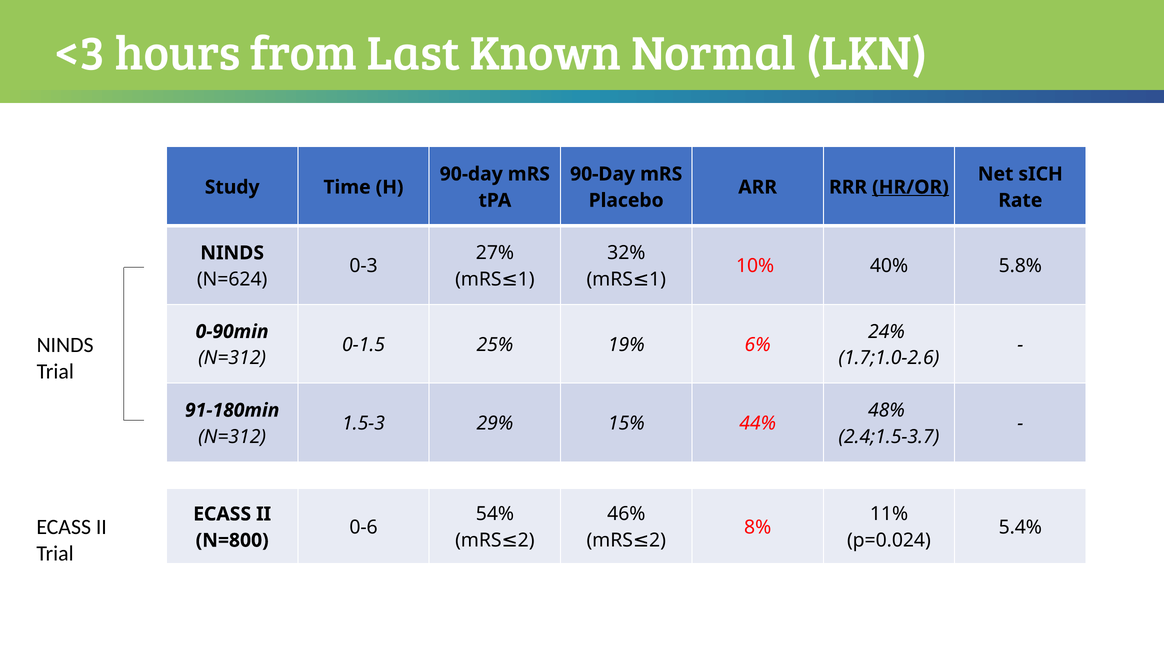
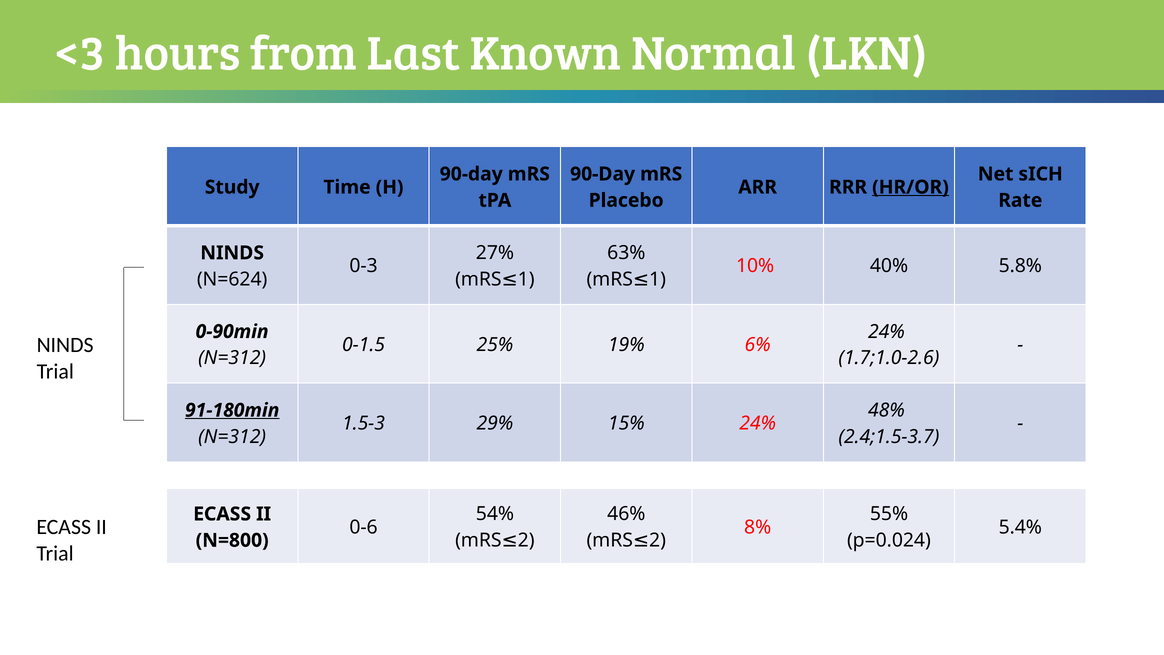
32%: 32% -> 63%
91-180min underline: none -> present
15% 44%: 44% -> 24%
11%: 11% -> 55%
